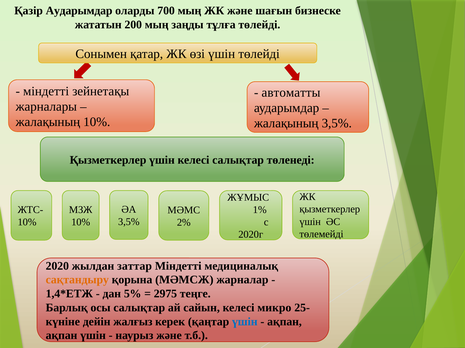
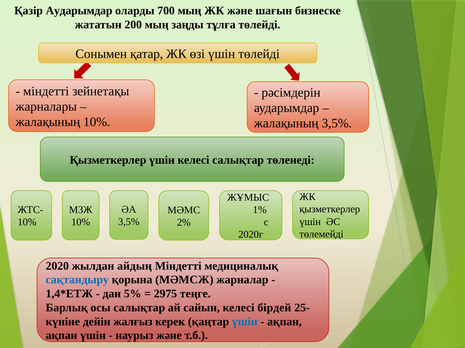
автоматты: автоматты -> рәсімдерін
заттар: заттар -> айдың
сақтандыру colour: orange -> blue
микро: микро -> бірдей
